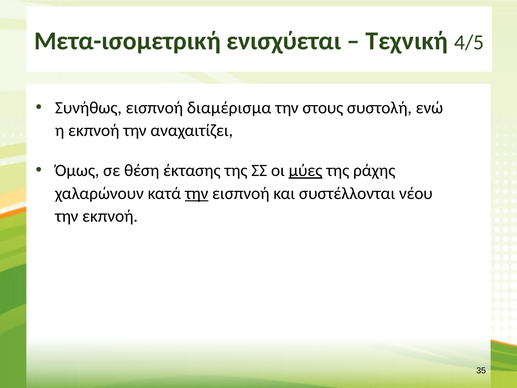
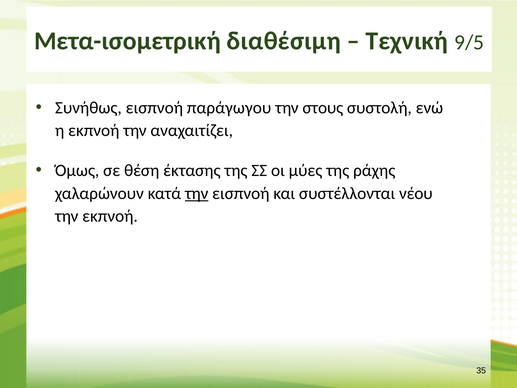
ενισχύεται: ενισχύεται -> διαθέσιμη
4/5: 4/5 -> 9/5
διαμέρισμα: διαμέρισμα -> παράγωγου
μύες underline: present -> none
